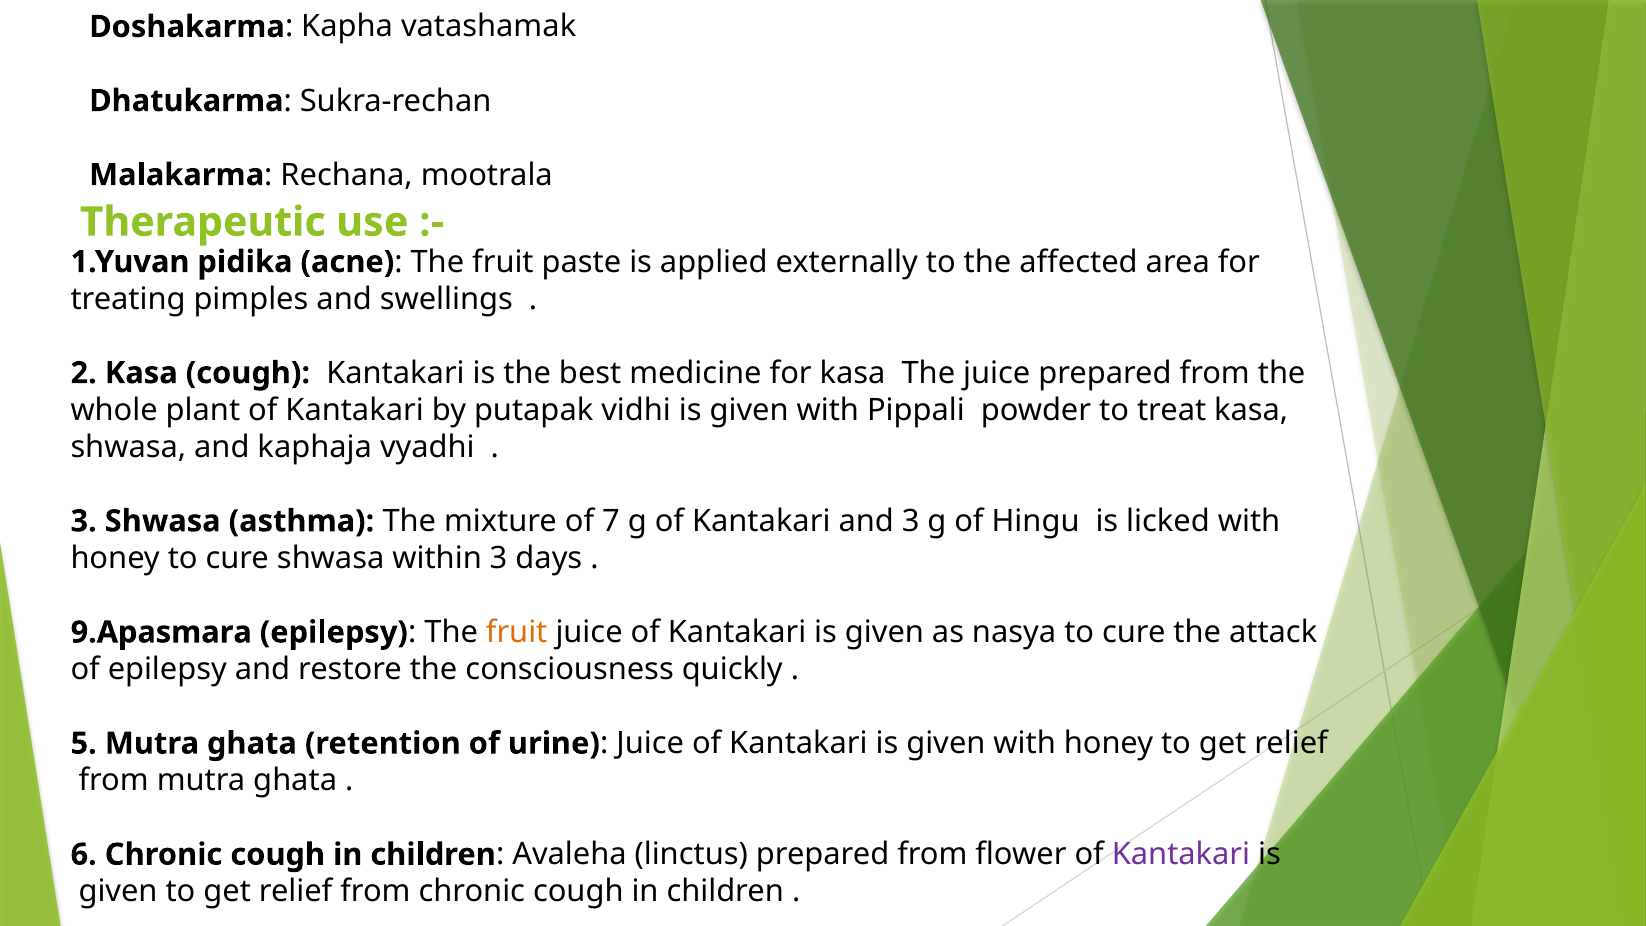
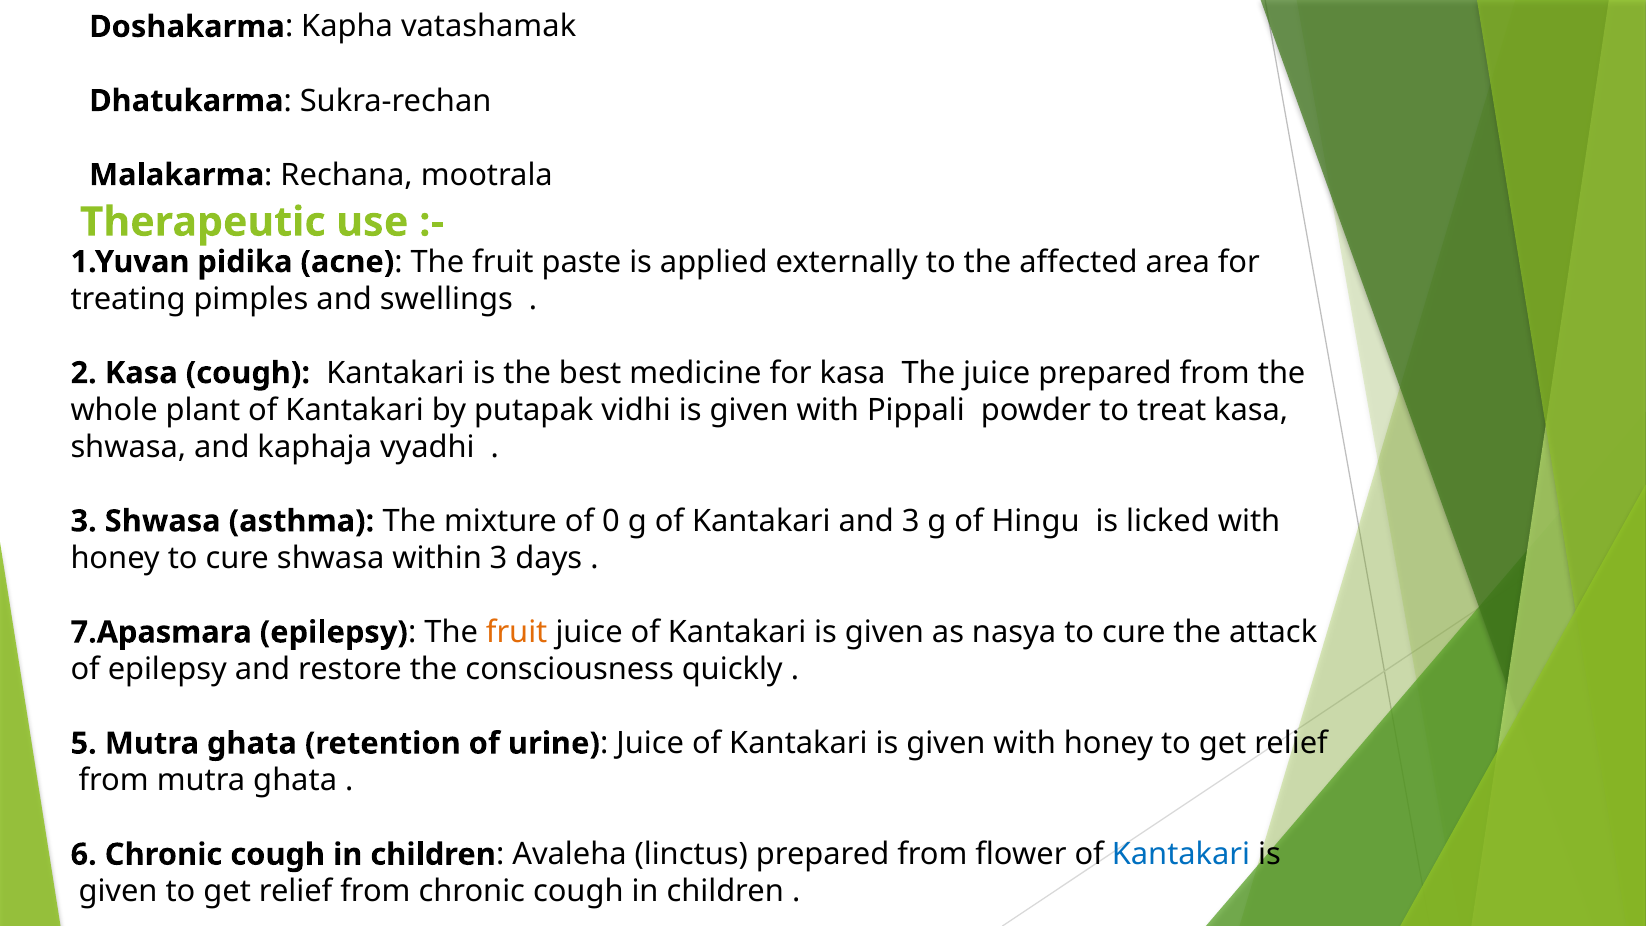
7: 7 -> 0
9.Apasmara: 9.Apasmara -> 7.Apasmara
Kantakari at (1181, 854) colour: purple -> blue
